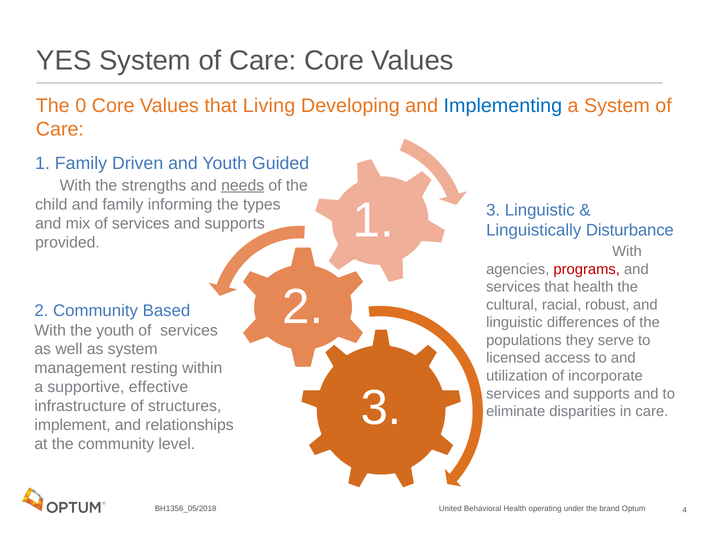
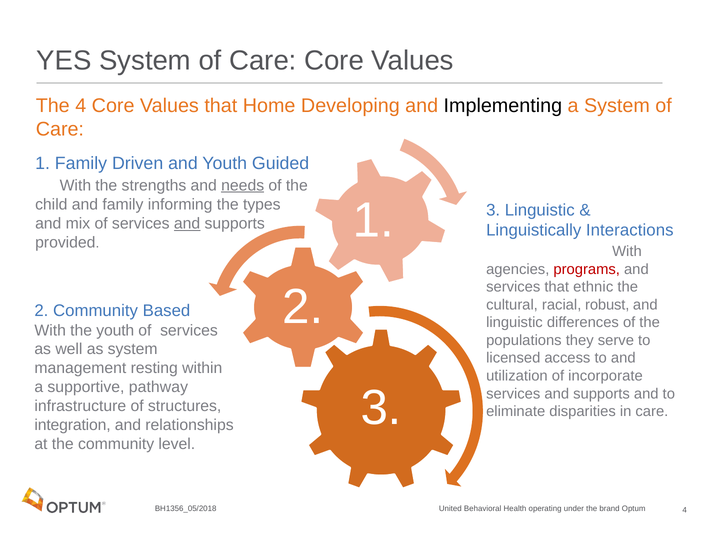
The 0: 0 -> 4
Living: Living -> Home
Implementing colour: blue -> black
and at (187, 223) underline: none -> present
Disturbance: Disturbance -> Interactions
that health: health -> ethnic
effective: effective -> pathway
implement: implement -> integration
